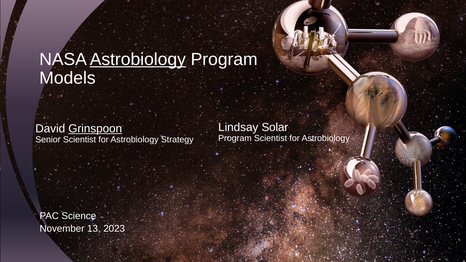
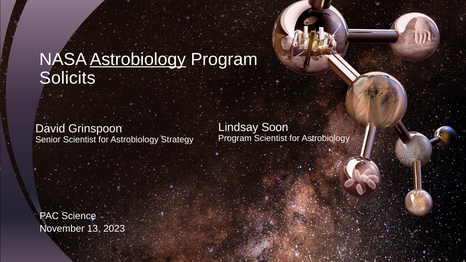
Models: Models -> Solicits
Solar: Solar -> Soon
Grinspoon underline: present -> none
